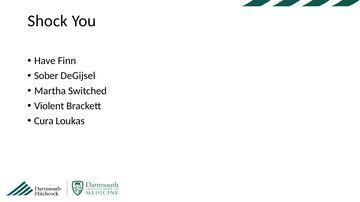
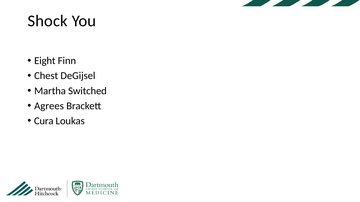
Have: Have -> Eight
Sober: Sober -> Chest
Violent: Violent -> Agrees
